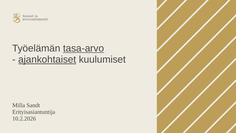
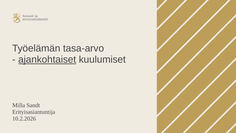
tasa-arvo underline: present -> none
